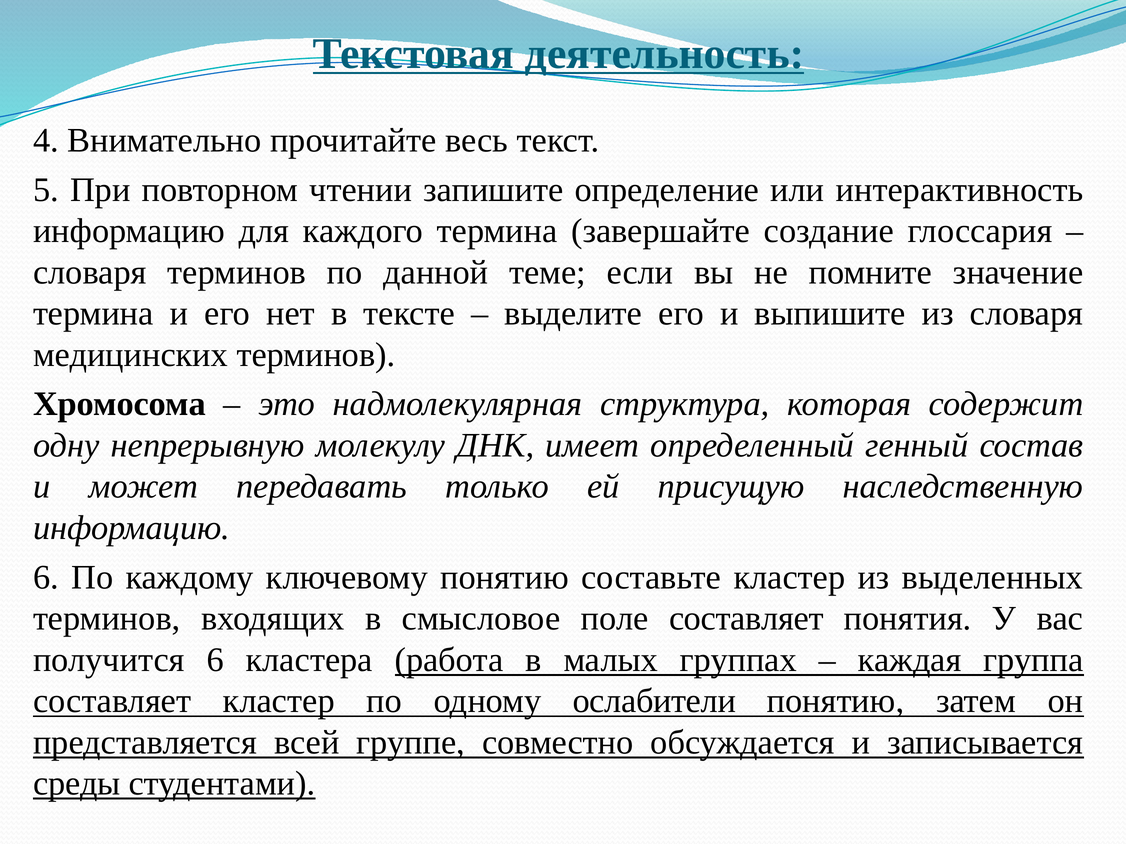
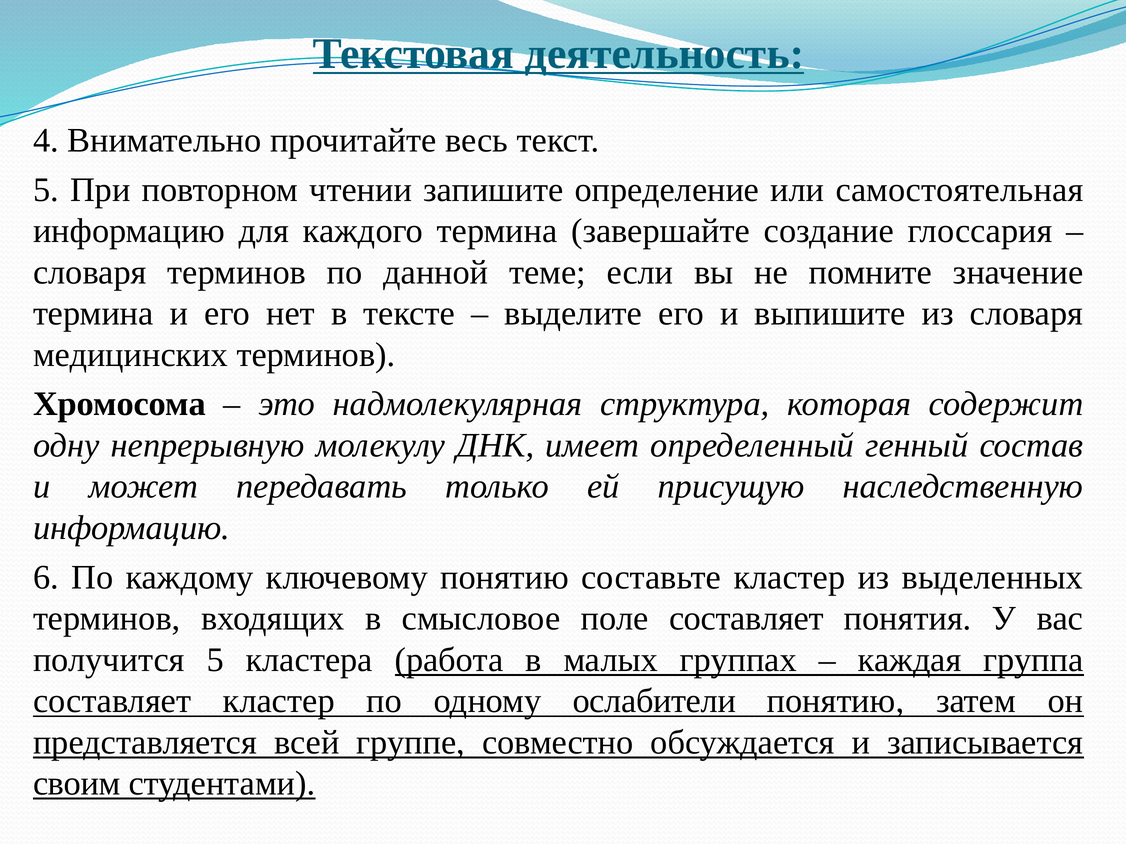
интерактивность: интерактивность -> самостоятельная
получится 6: 6 -> 5
среды: среды -> своим
